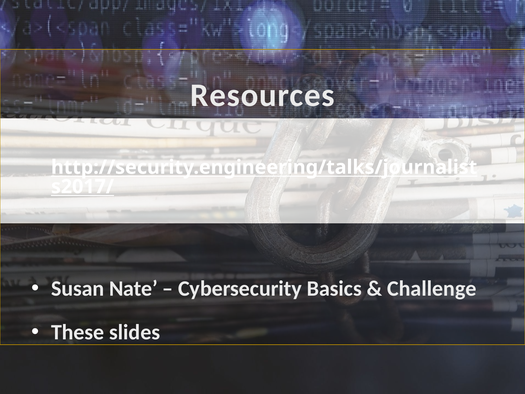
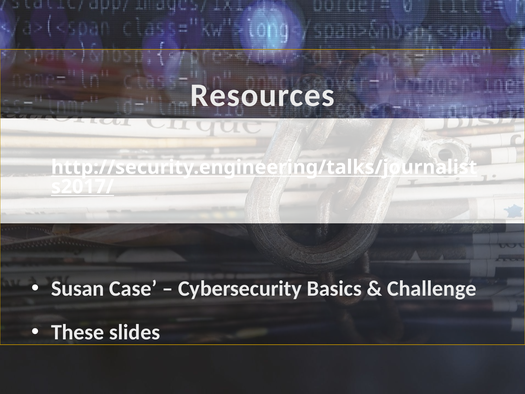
Nate: Nate -> Case
